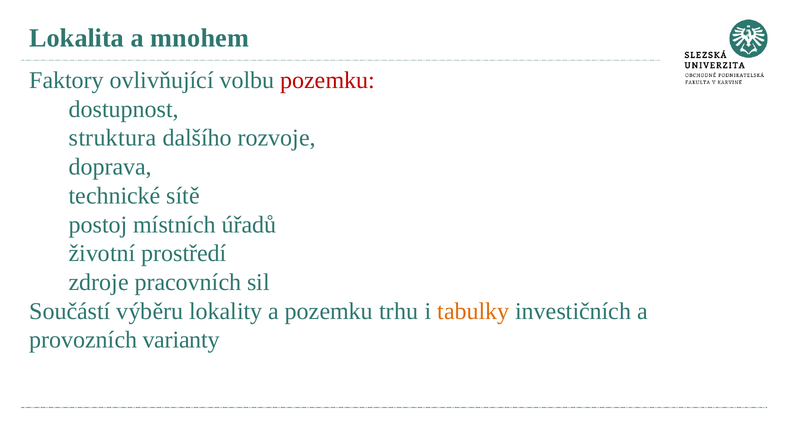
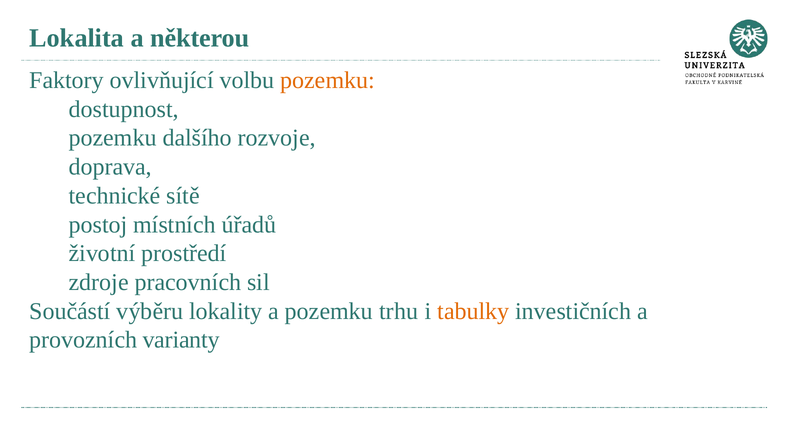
mnohem: mnohem -> některou
pozemku at (328, 80) colour: red -> orange
struktura at (113, 138): struktura -> pozemku
